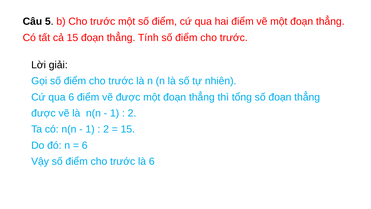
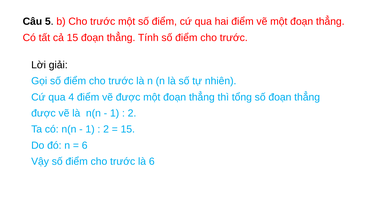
qua 6: 6 -> 4
